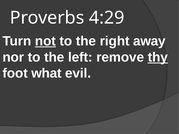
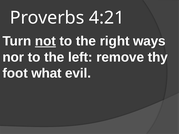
4:29: 4:29 -> 4:21
away: away -> ways
thy underline: present -> none
